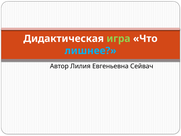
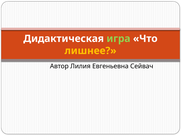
лишнее colour: light blue -> yellow
